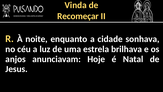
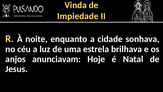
Recomeçar: Recomeçar -> Impiedade
